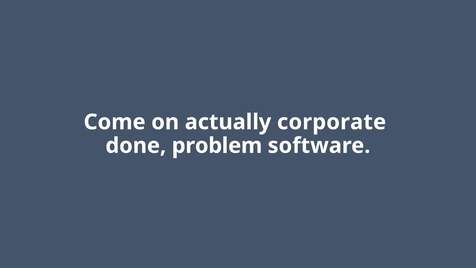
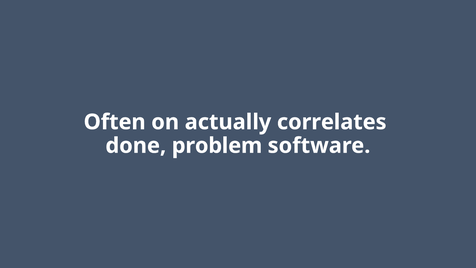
Come: Come -> Often
corporate: corporate -> correlates
